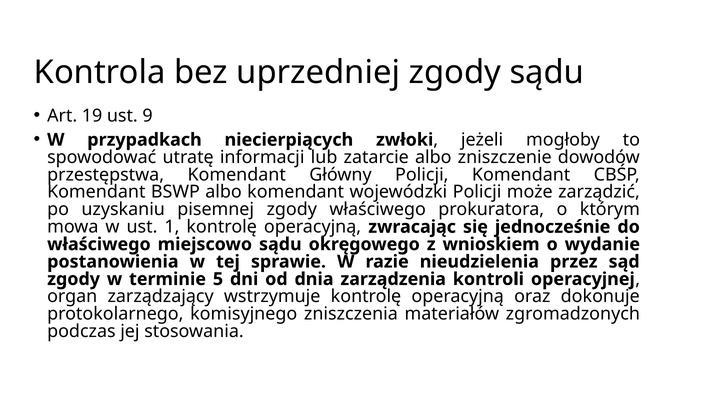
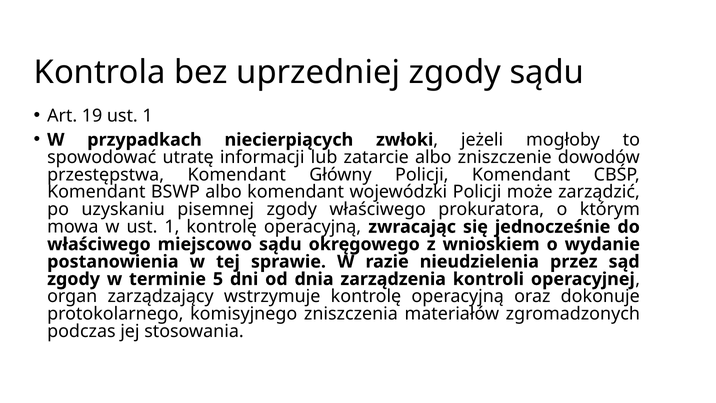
19 ust 9: 9 -> 1
